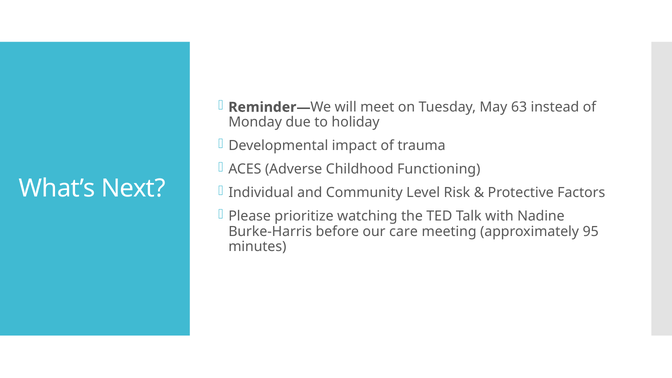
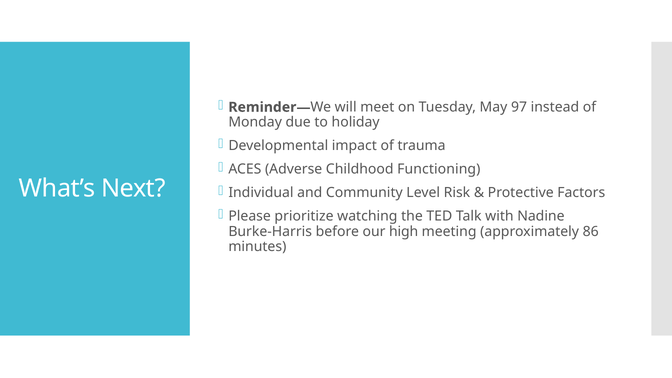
63: 63 -> 97
care: care -> high
95: 95 -> 86
